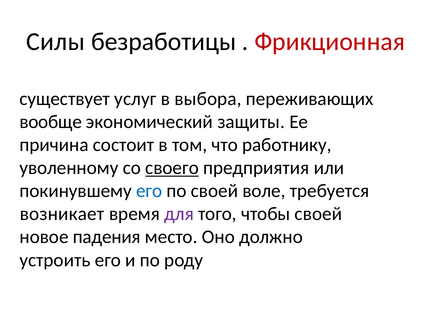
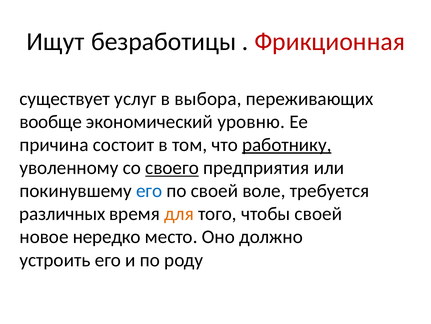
Силы: Силы -> Ищут
защиты: защиты -> уровню
работнику underline: none -> present
возникает: возникает -> различных
для colour: purple -> orange
падения: падения -> нередко
